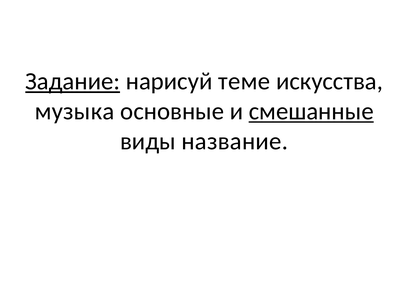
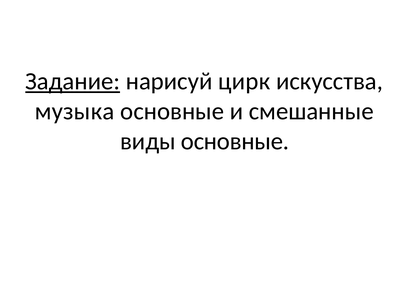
теме: теме -> цирк
смешанные underline: present -> none
виды название: название -> основные
